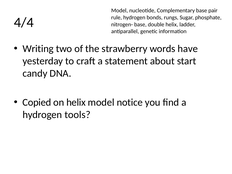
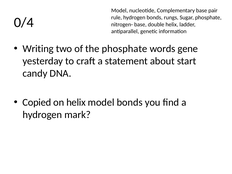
4/4: 4/4 -> 0/4
the strawberry: strawberry -> phosphate
have: have -> gene
model notice: notice -> bonds
tools: tools -> mark
